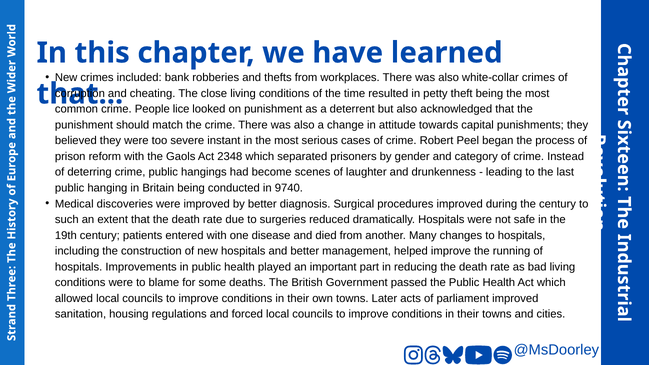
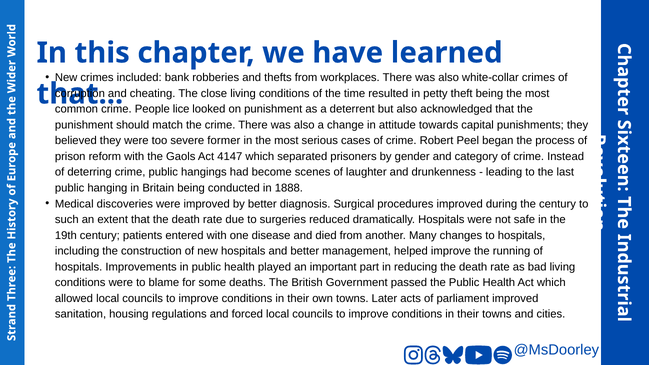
instant: instant -> former
2348: 2348 -> 4147
9740: 9740 -> 1888
